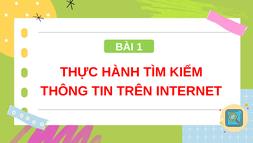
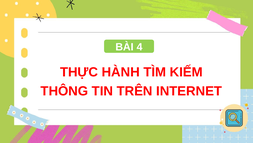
1: 1 -> 4
